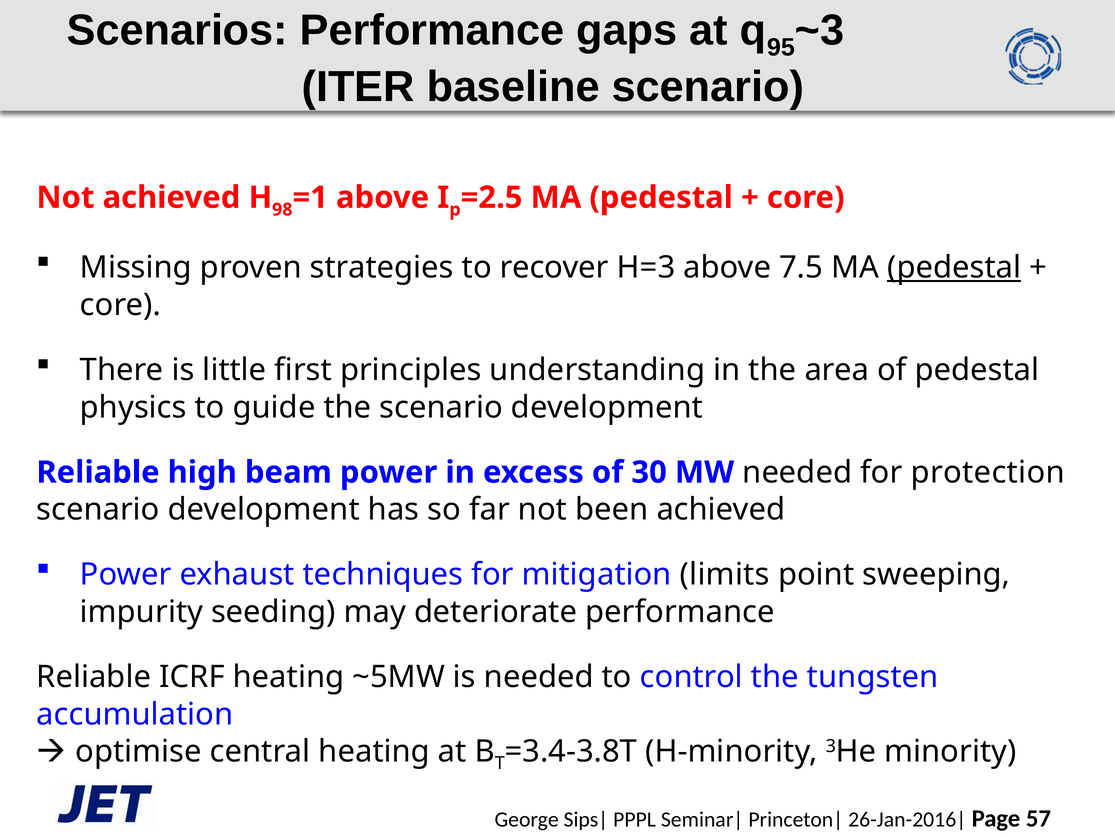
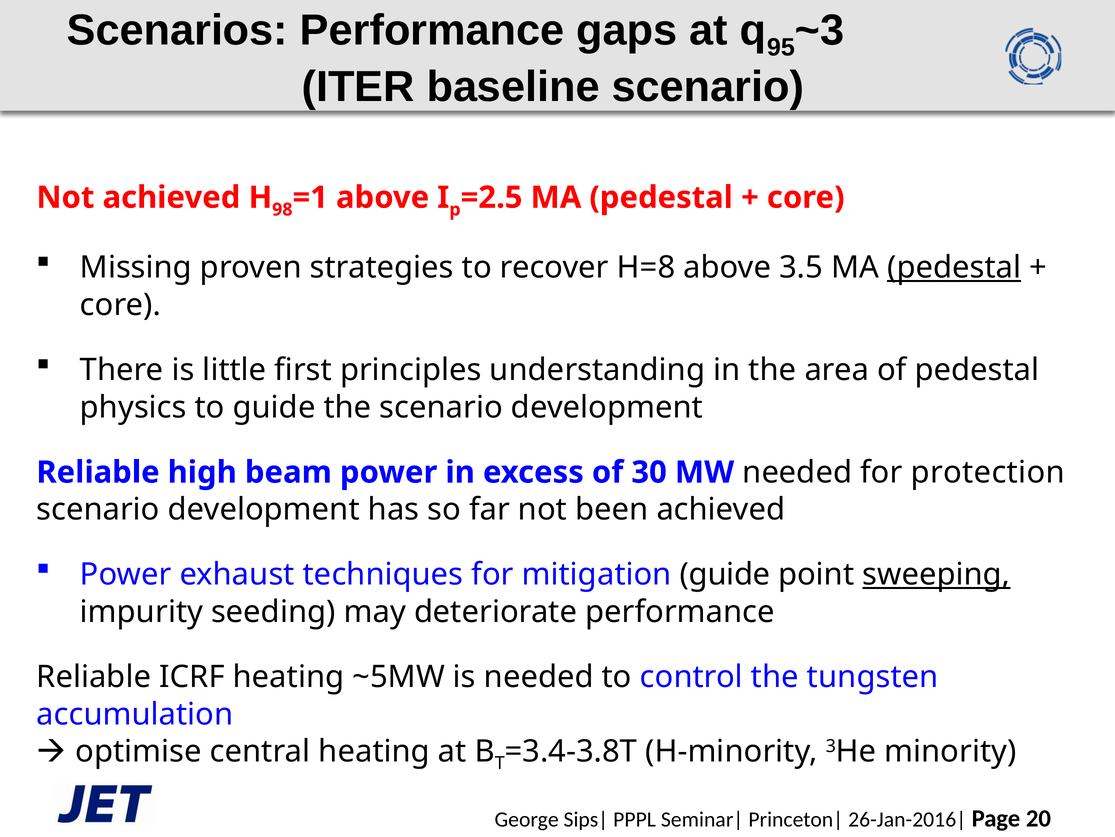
H=3: H=3 -> H=8
7.5: 7.5 -> 3.5
mitigation limits: limits -> guide
sweeping underline: none -> present
57: 57 -> 20
